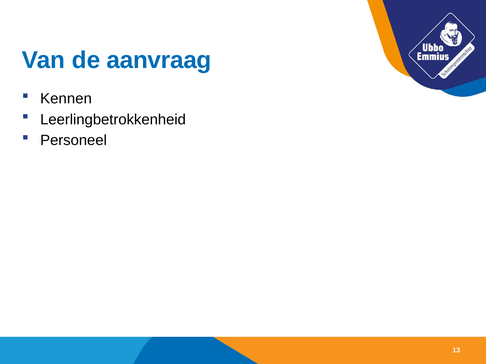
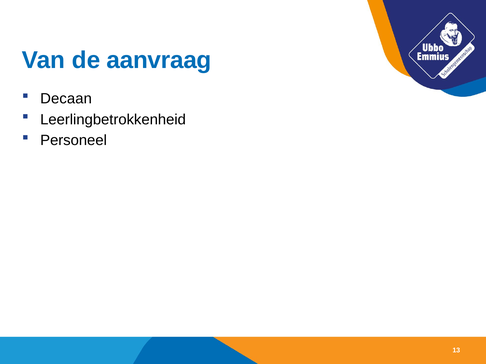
Kennen: Kennen -> Decaan
